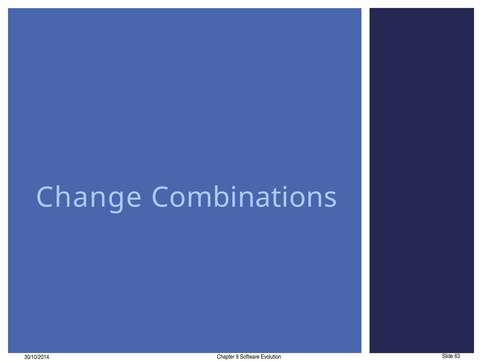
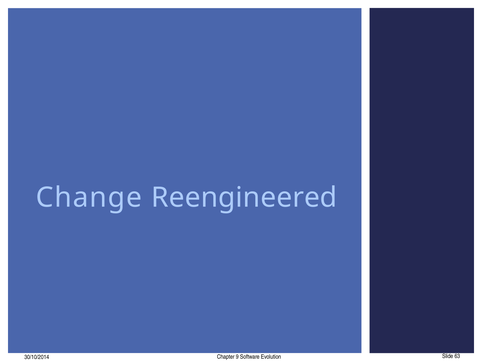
Combinations: Combinations -> Reengineered
